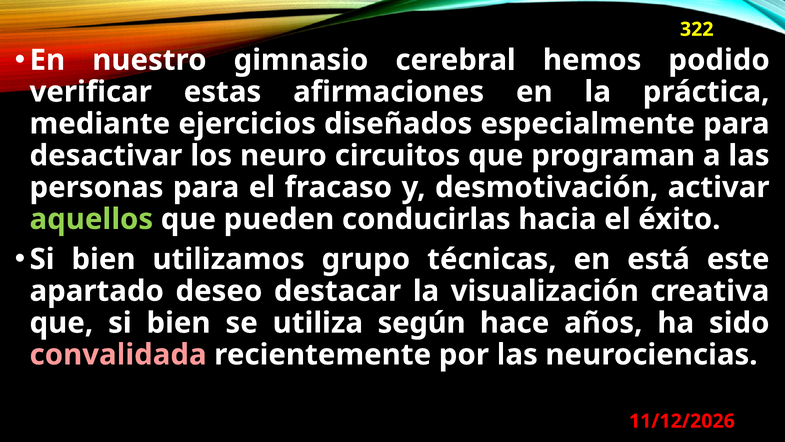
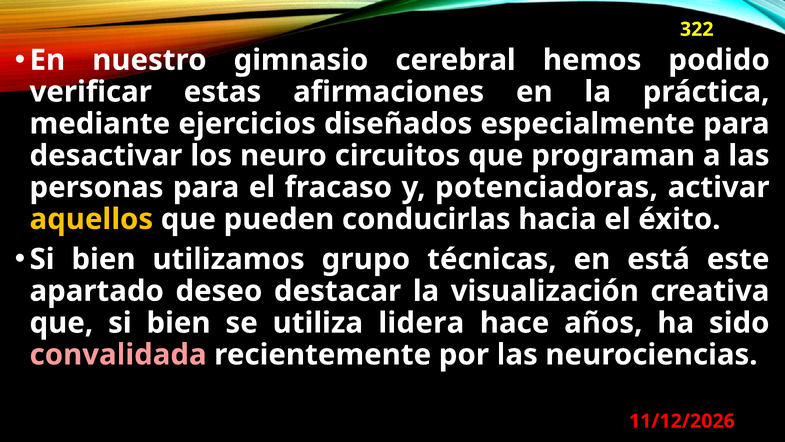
desmotivación: desmotivación -> potenciadoras
aquellos colour: light green -> yellow
según: según -> lidera
